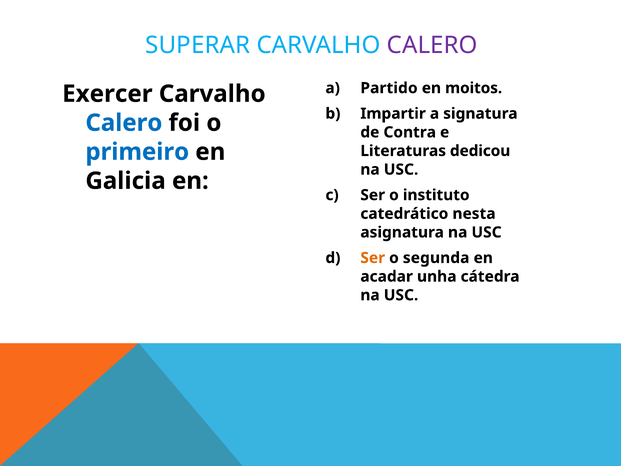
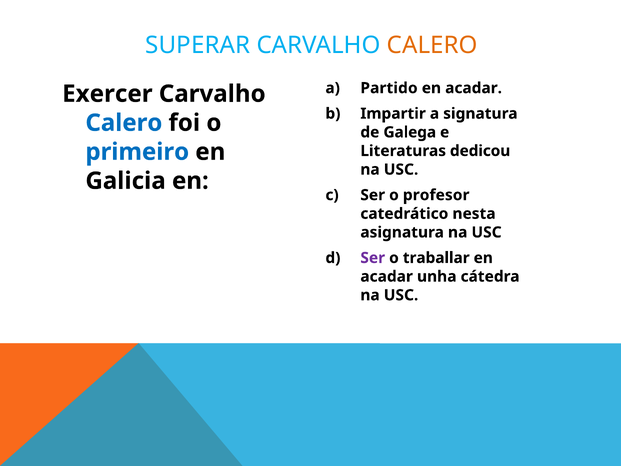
CALERO at (432, 45) colour: purple -> orange
moitos at (474, 88): moitos -> acadar
Contra: Contra -> Galega
instituto: instituto -> profesor
Ser at (373, 258) colour: orange -> purple
segunda: segunda -> traballar
